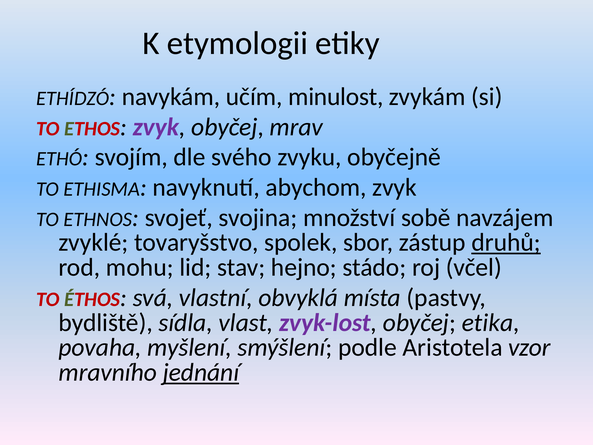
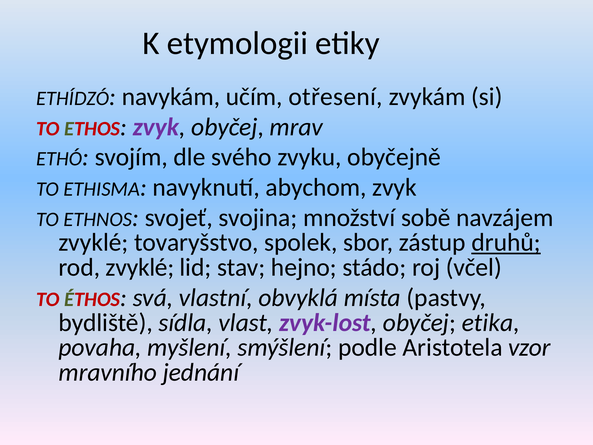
minulost: minulost -> otřesení
rod mohu: mohu -> zvyklé
jednání underline: present -> none
